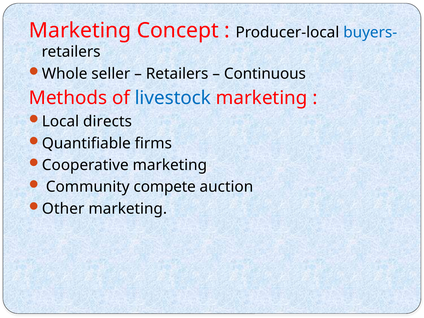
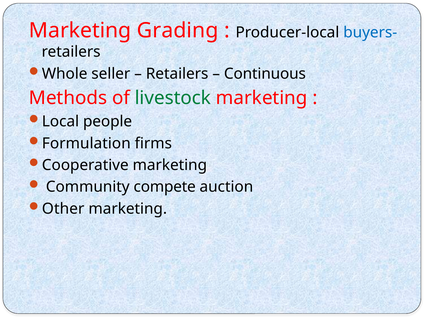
Concept: Concept -> Grading
livestock colour: blue -> green
directs: directs -> people
Quantifiable: Quantifiable -> Formulation
